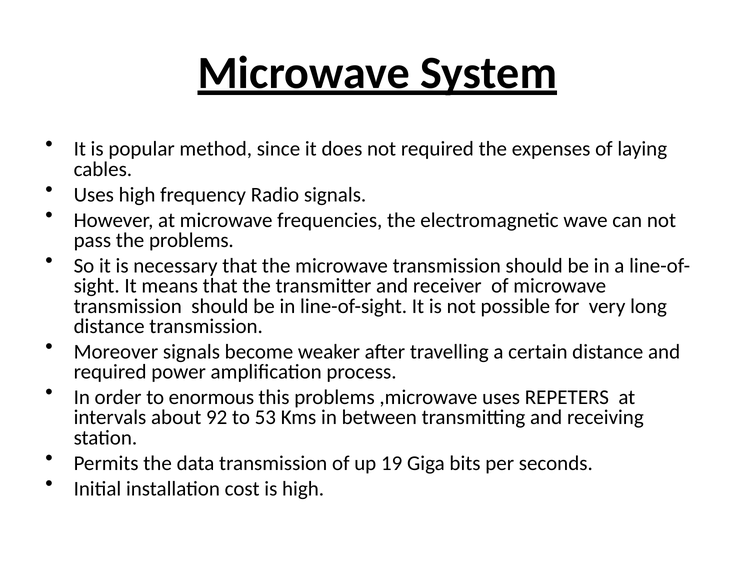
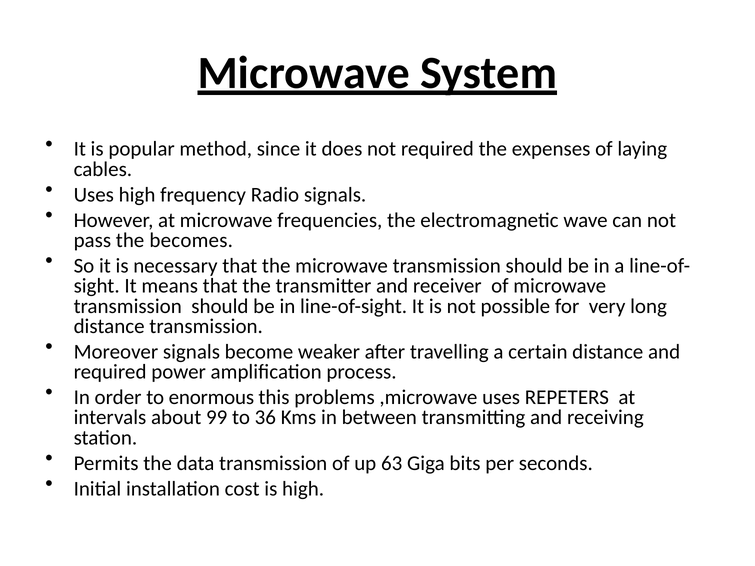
the problems: problems -> becomes
92: 92 -> 99
53: 53 -> 36
19: 19 -> 63
